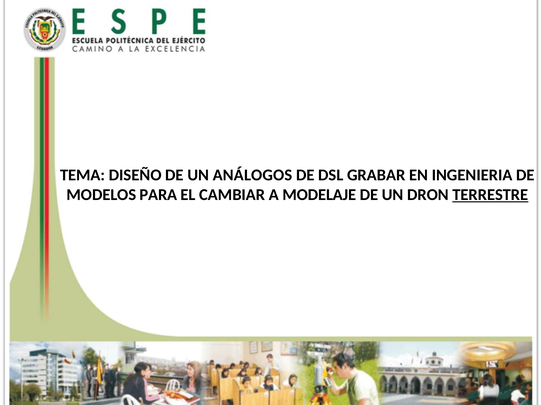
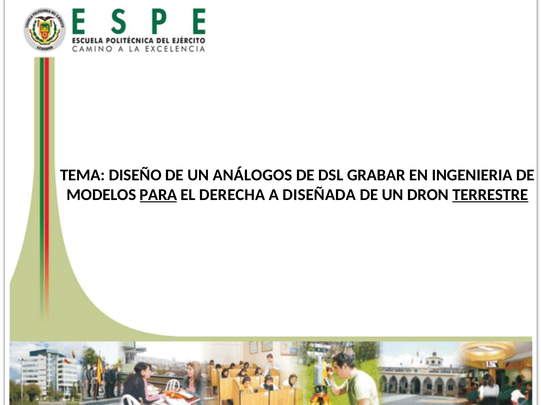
PARA underline: none -> present
CAMBIAR: CAMBIAR -> DERECHA
MODELAJE: MODELAJE -> DISEÑADA
